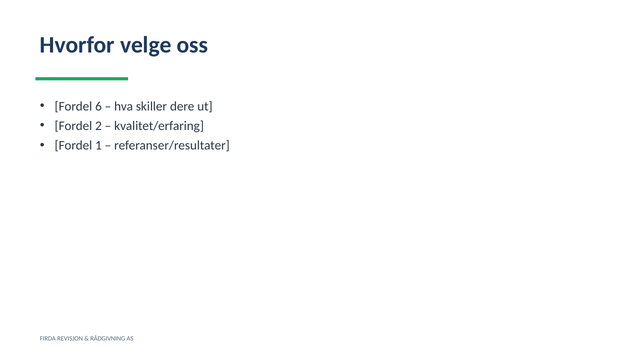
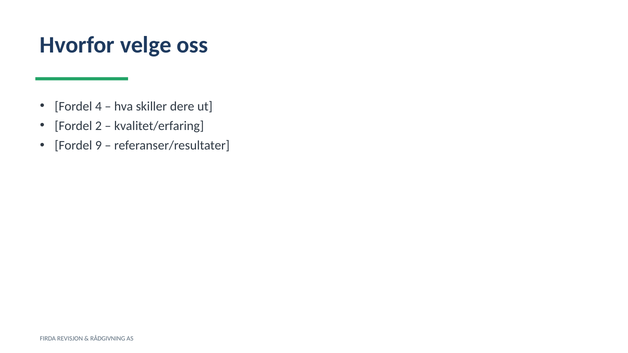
6: 6 -> 4
1: 1 -> 9
